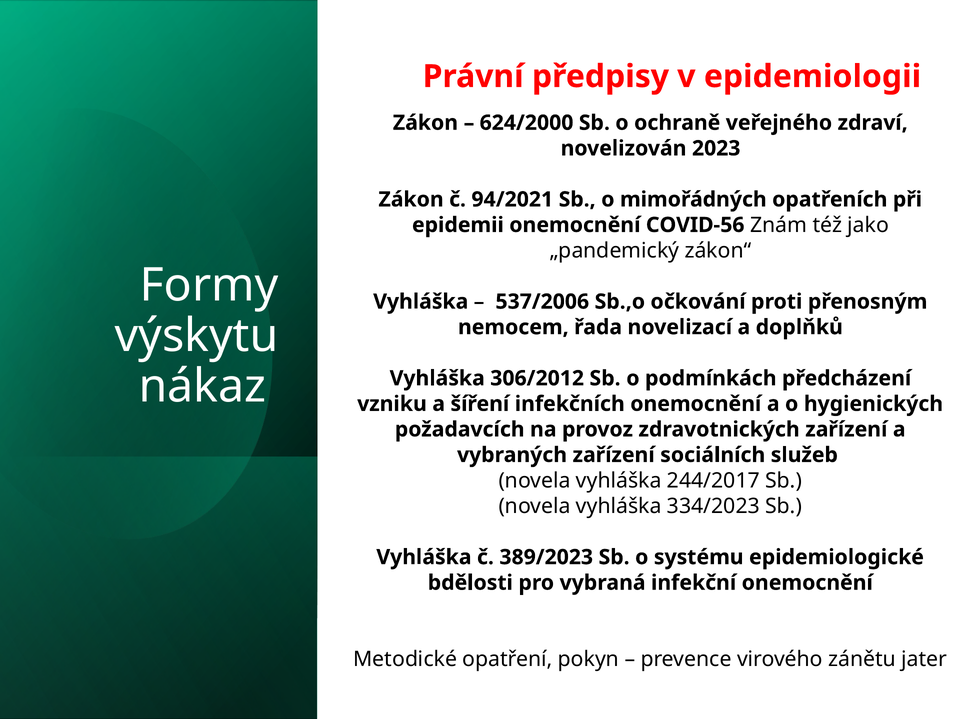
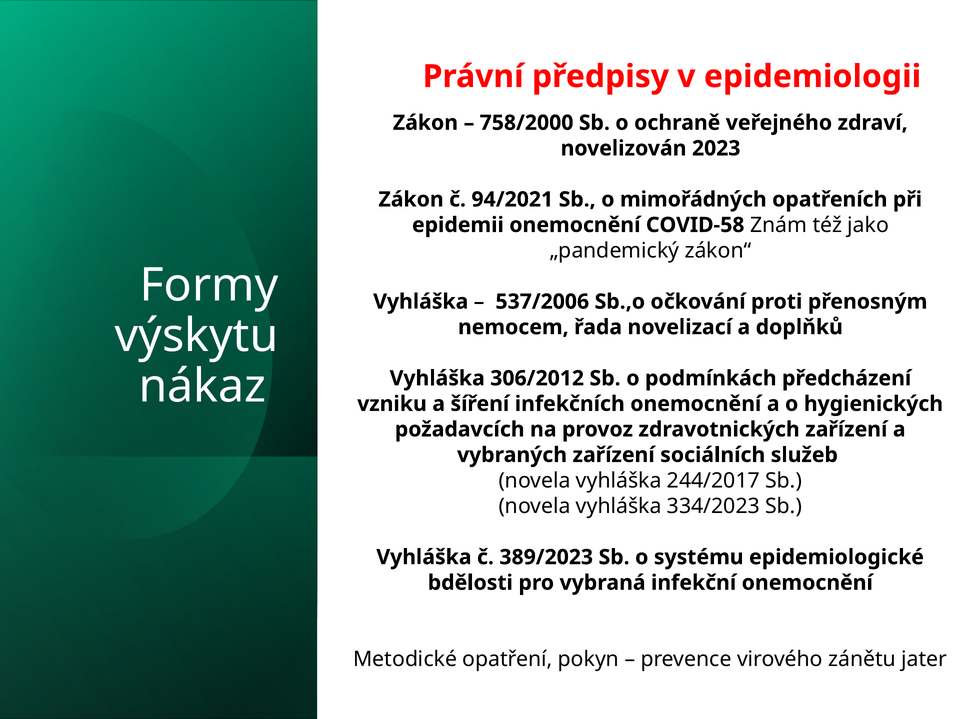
624/2000: 624/2000 -> 758/2000
COVID-56: COVID-56 -> COVID-58
